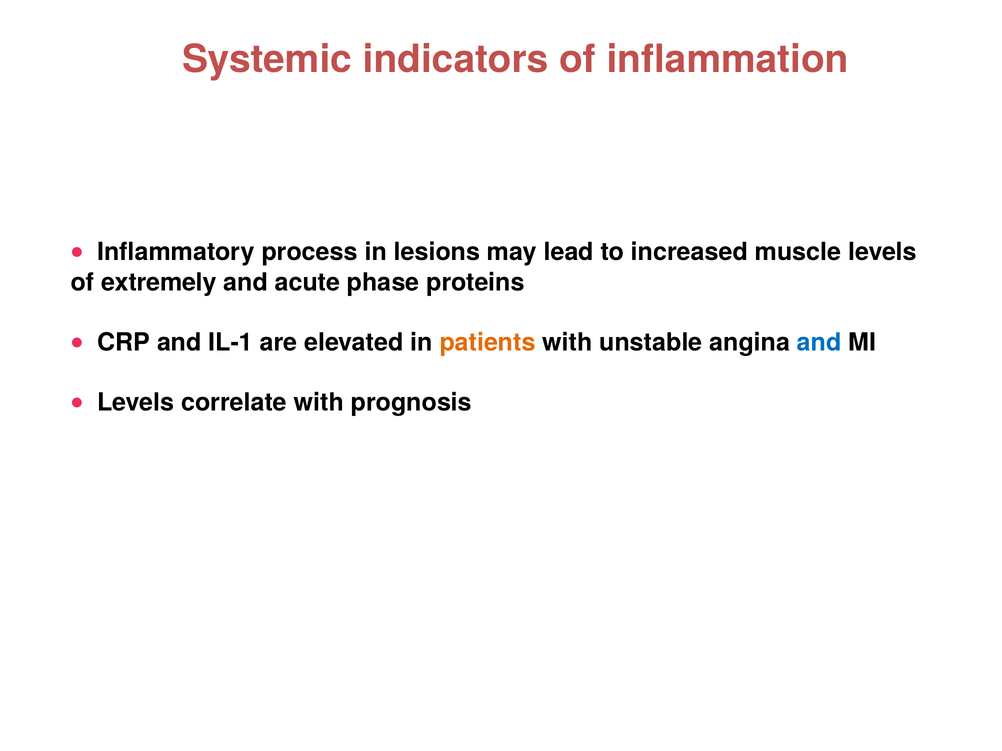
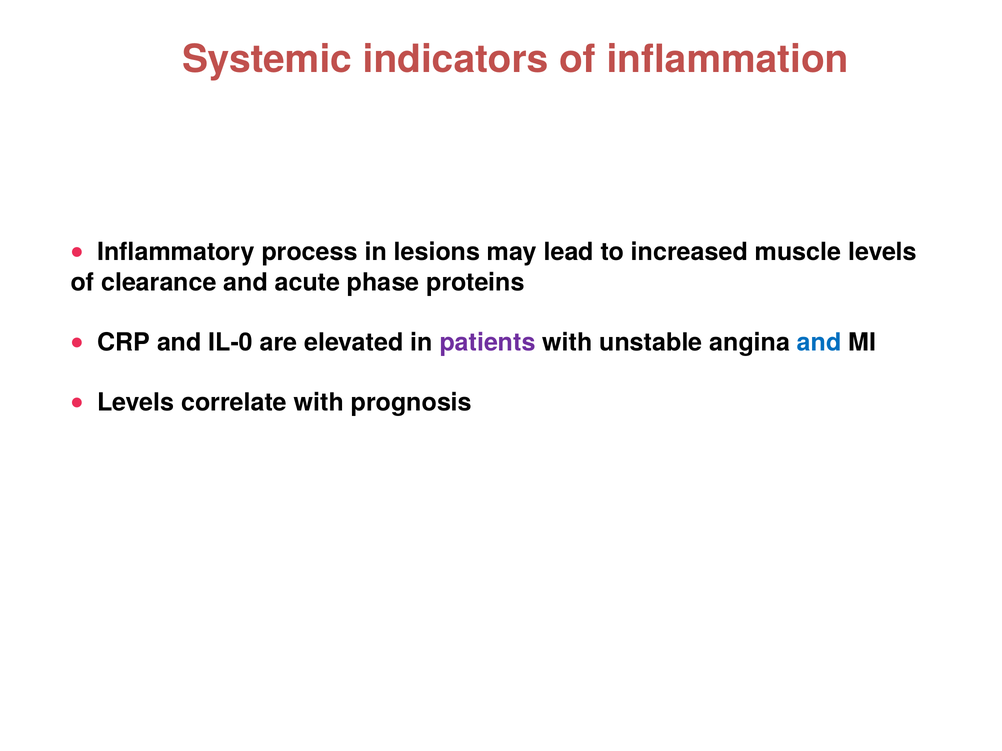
extremely: extremely -> clearance
IL-1: IL-1 -> IL-0
patients colour: orange -> purple
